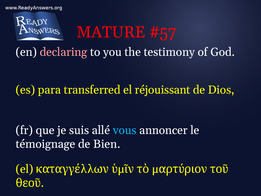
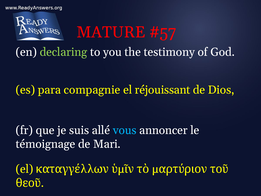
declaring colour: pink -> light green
transferred: transferred -> compagnie
Bien: Bien -> Mari
